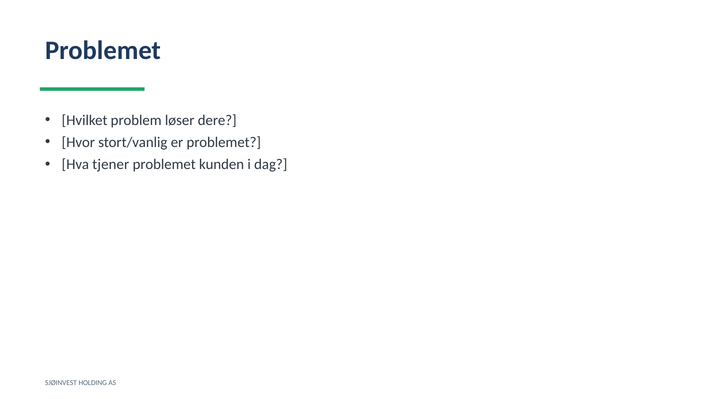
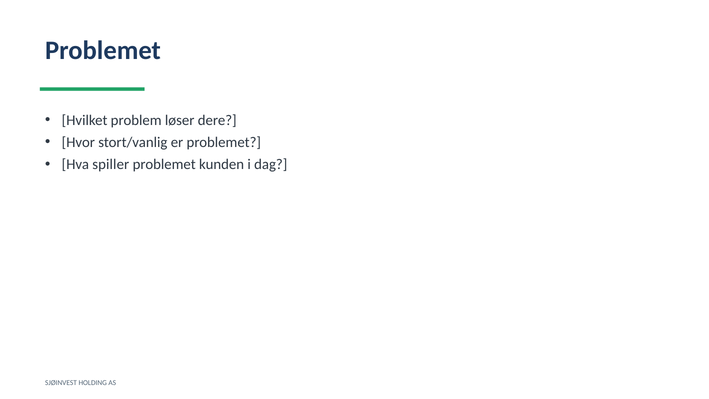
tjener: tjener -> spiller
